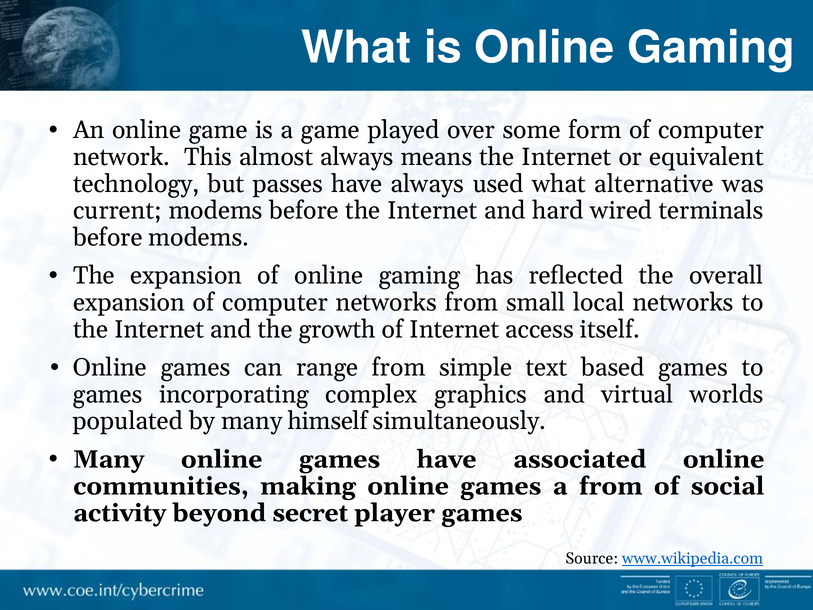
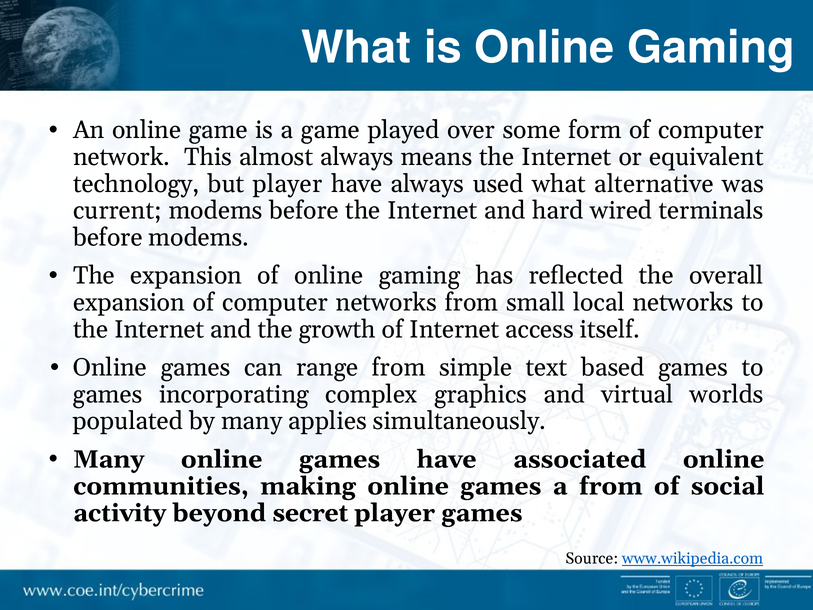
but passes: passes -> player
himself: himself -> applies
